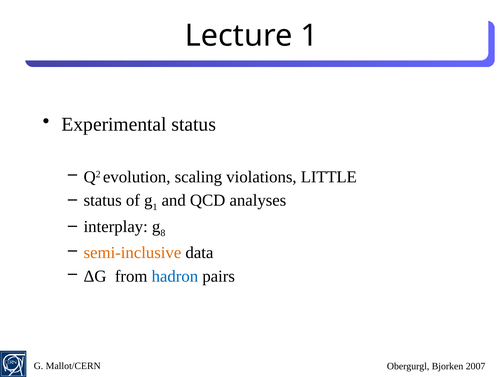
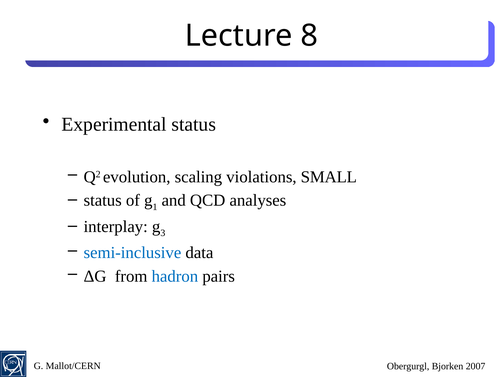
Lecture 1: 1 -> 8
LITTLE: LITTLE -> SMALL
8: 8 -> 3
semi-inclusive colour: orange -> blue
